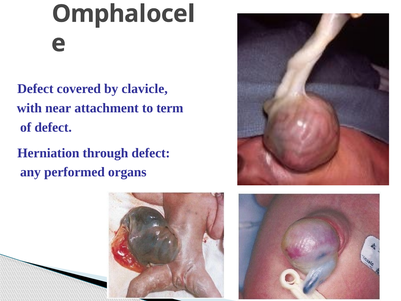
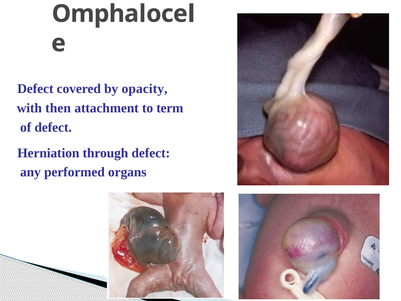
clavicle: clavicle -> opacity
near: near -> then
